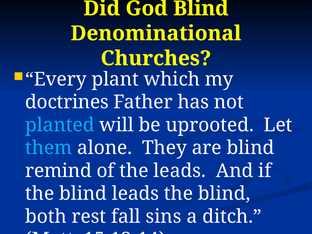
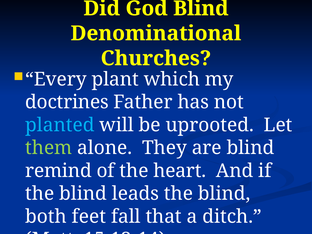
them colour: light blue -> light green
the leads: leads -> heart
rest: rest -> feet
sins: sins -> that
